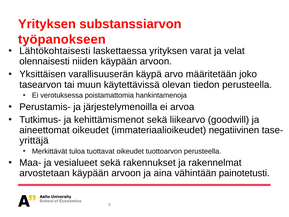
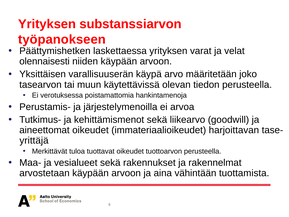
Lähtökohtaisesti: Lähtökohtaisesti -> Päättymishetken
negatiivinen: negatiivinen -> harjoittavan
painotetusti: painotetusti -> tuottamista
